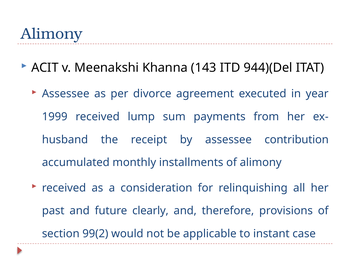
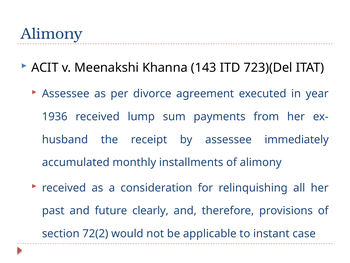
944)(Del: 944)(Del -> 723)(Del
1999: 1999 -> 1936
contribution: contribution -> immediately
99(2: 99(2 -> 72(2
